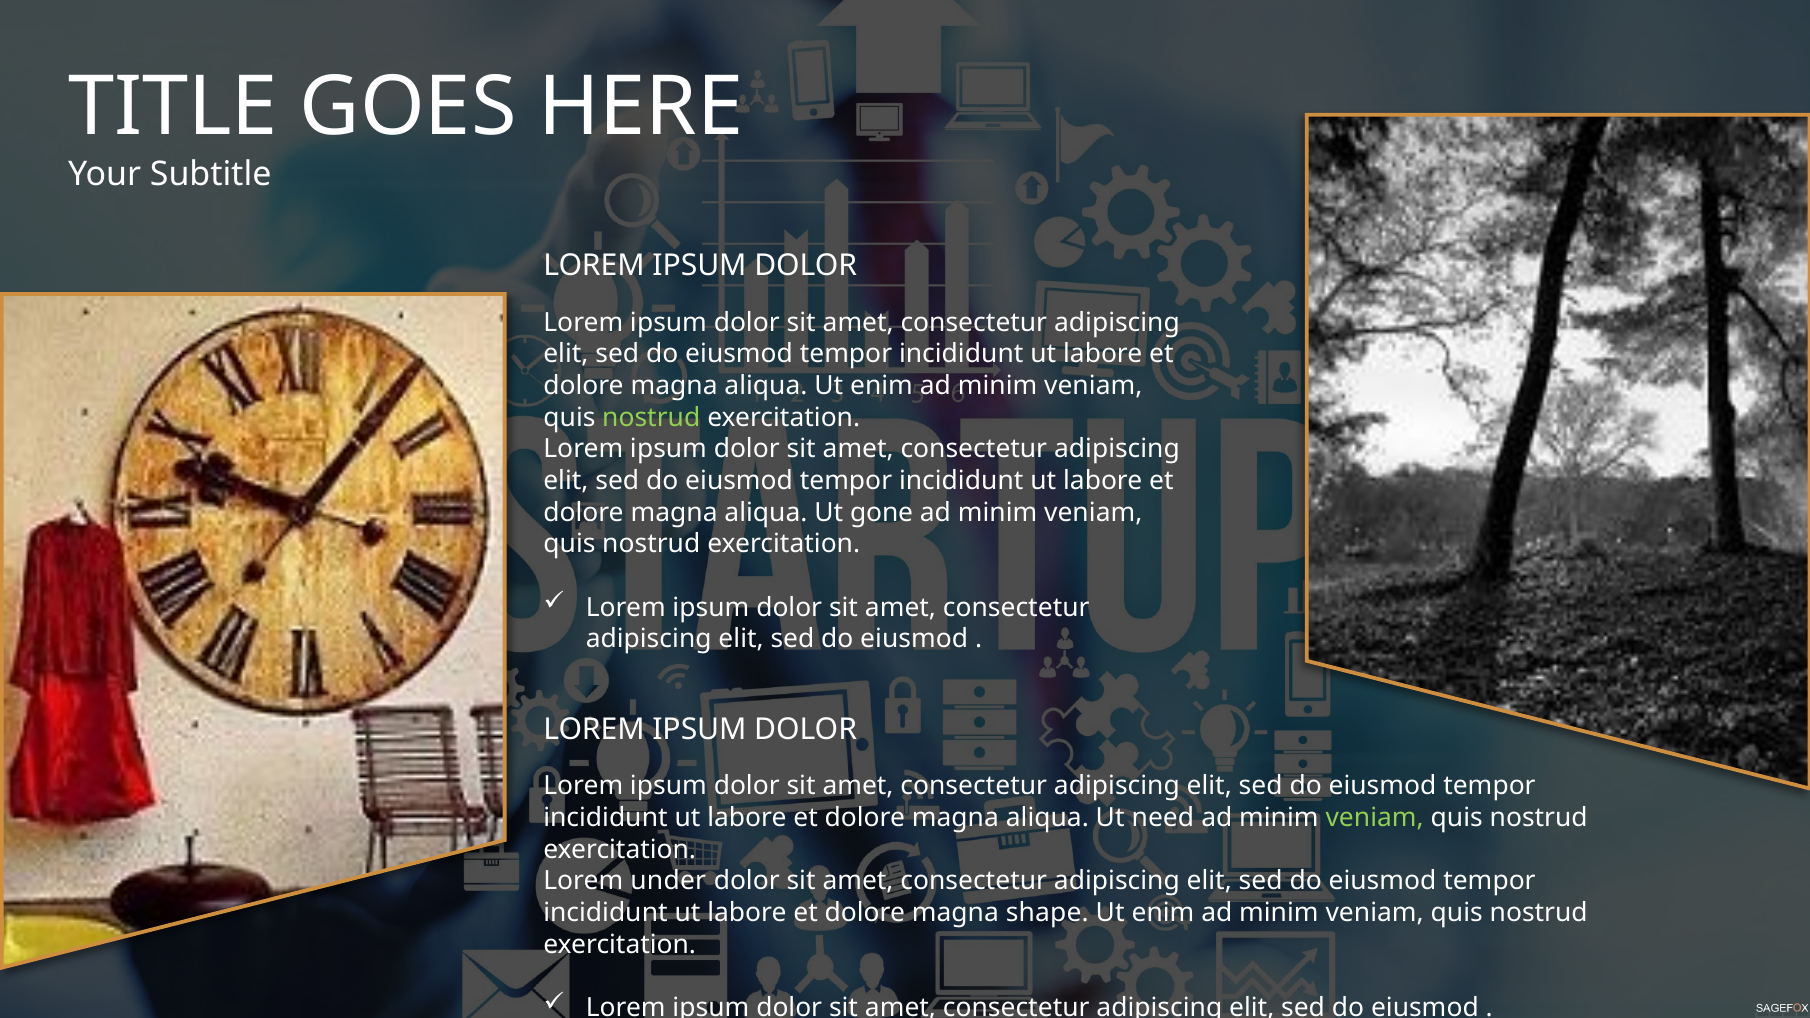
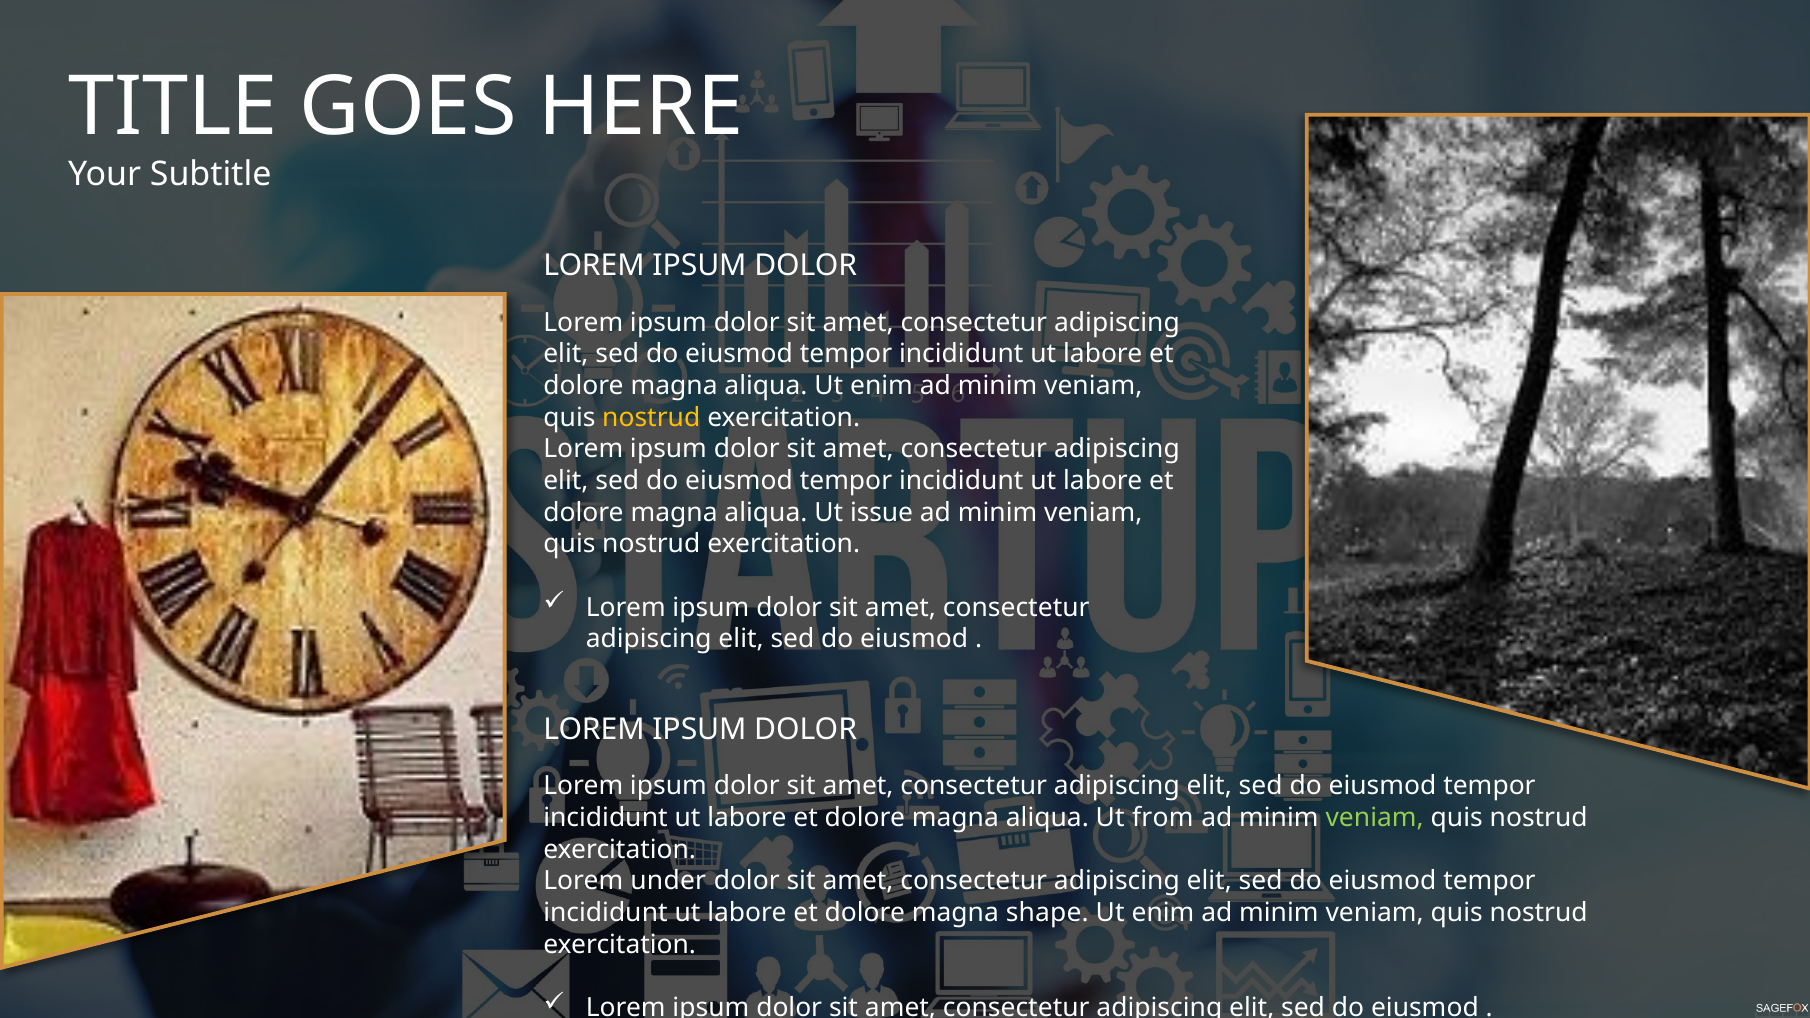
nostrud at (651, 417) colour: light green -> yellow
gone: gone -> issue
need: need -> from
